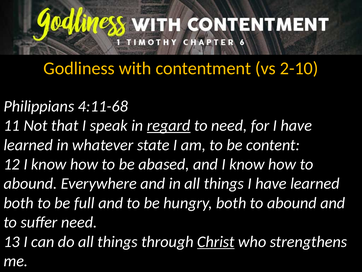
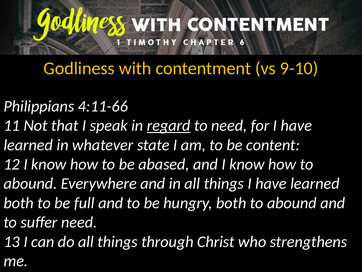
2-10: 2-10 -> 9-10
4:11-68: 4:11-68 -> 4:11-66
Christ underline: present -> none
